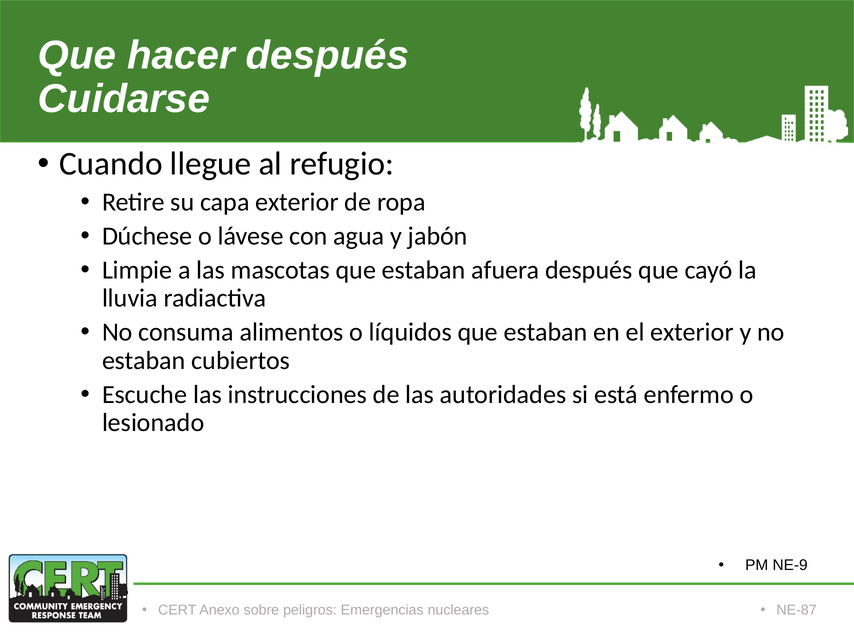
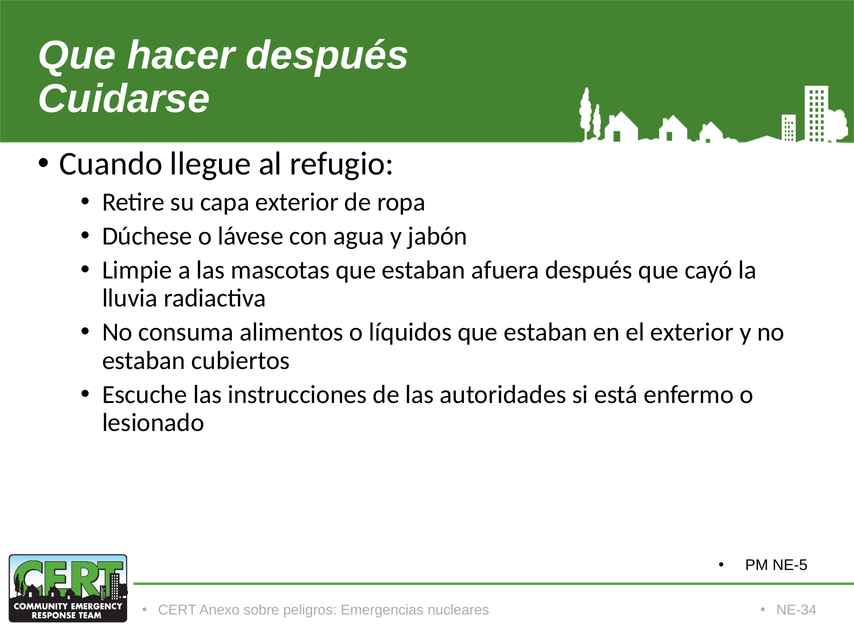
NE-9: NE-9 -> NE-5
NE-87: NE-87 -> NE-34
